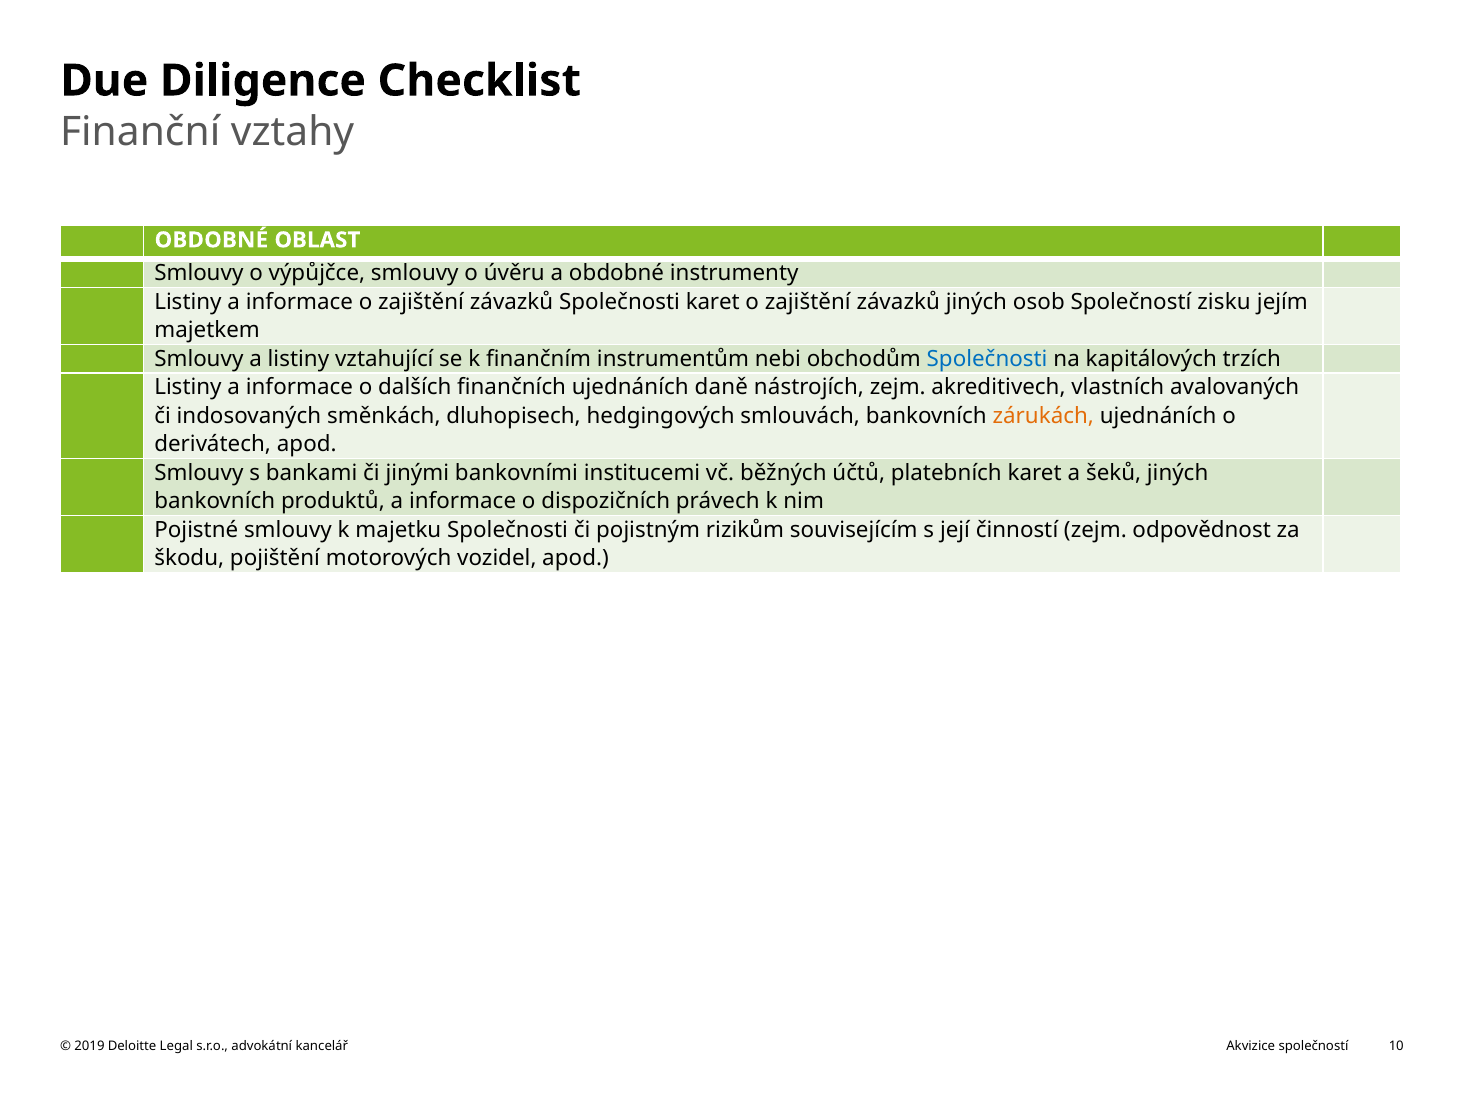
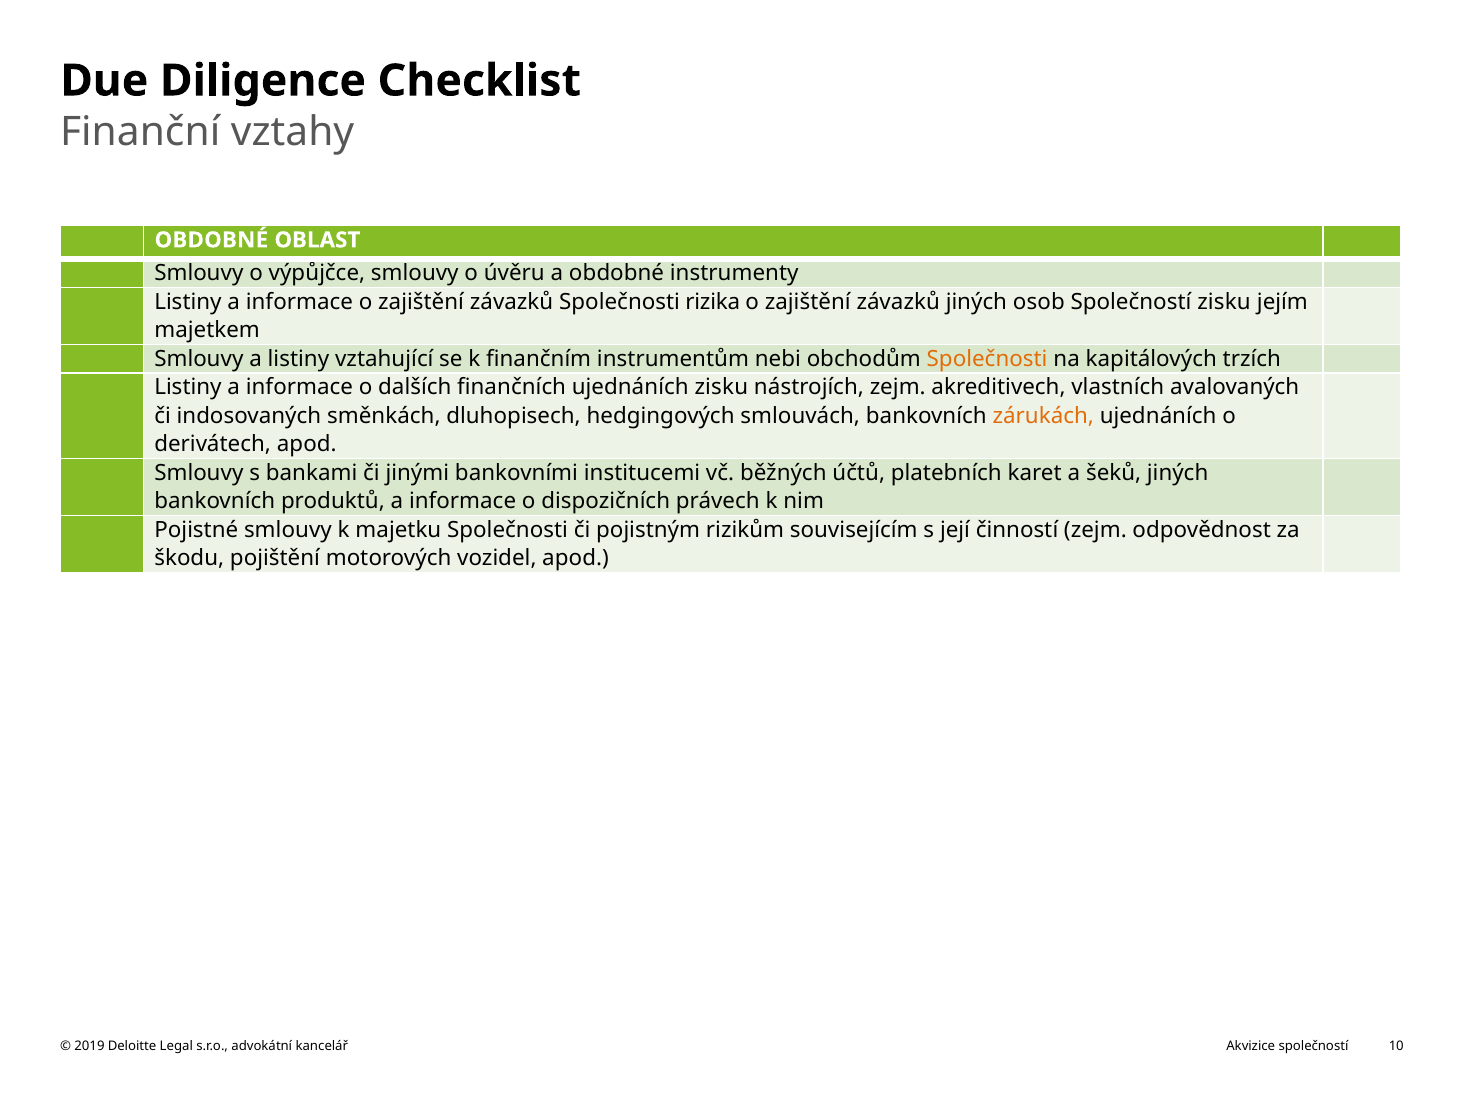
Společnosti karet: karet -> rizika
Společnosti at (987, 359) colour: blue -> orange
ujednáních daně: daně -> zisku
